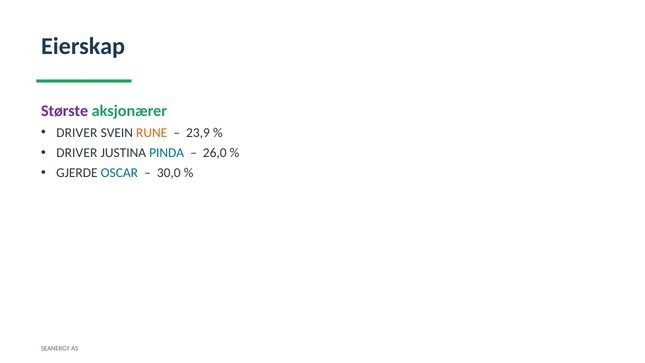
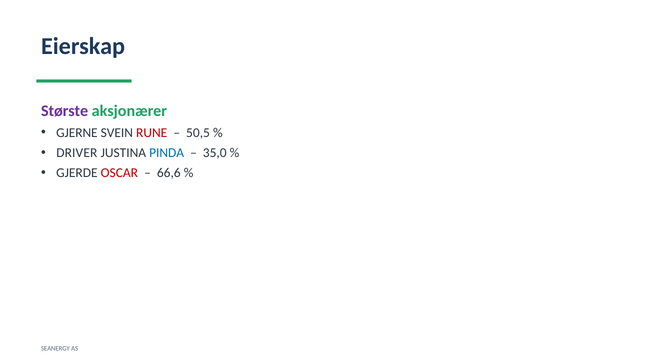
DRIVER at (77, 133): DRIVER -> GJERNE
RUNE colour: orange -> red
23,9: 23,9 -> 50,5
26,0: 26,0 -> 35,0
OSCAR colour: blue -> red
30,0: 30,0 -> 66,6
